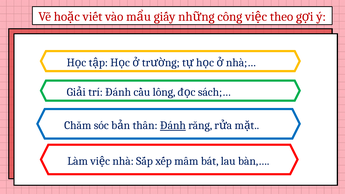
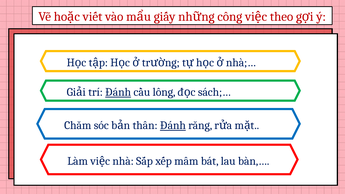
Đánh at (118, 92) underline: none -> present
